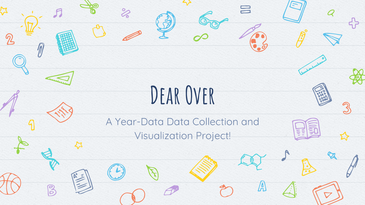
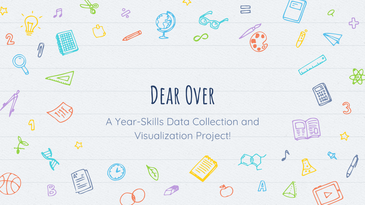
Year-Data: Year-Data -> Year-Skills
